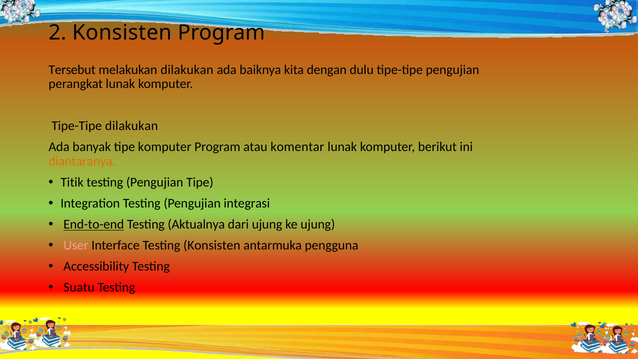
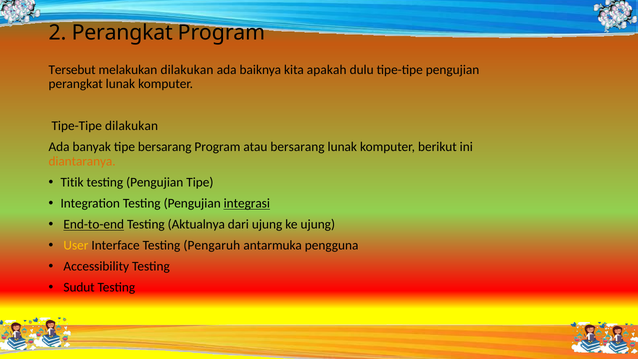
2 Konsisten: Konsisten -> Perangkat
dengan: dengan -> apakah
tipe komputer: komputer -> bersarang
atau komentar: komentar -> bersarang
integrasi underline: none -> present
User colour: pink -> yellow
Testing Konsisten: Konsisten -> Pengaruh
Suatu: Suatu -> Sudut
